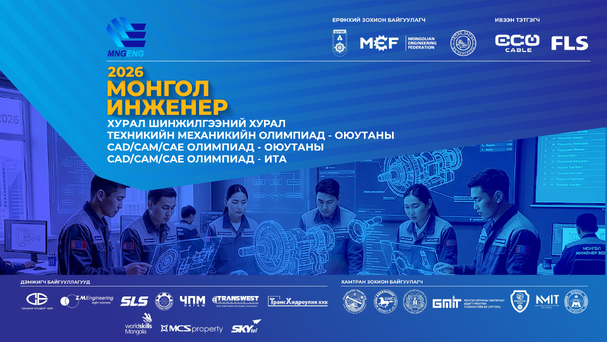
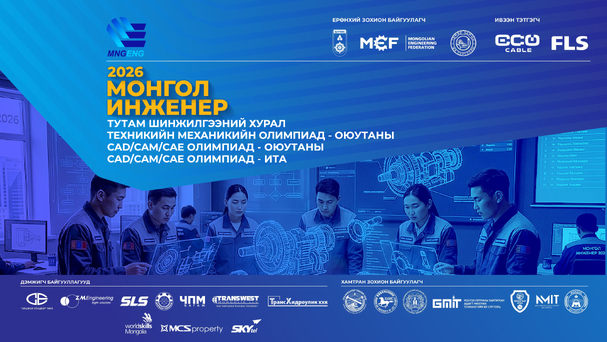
ХУРАЛ at (126, 123): ХУРАЛ -> ТУТАМ
